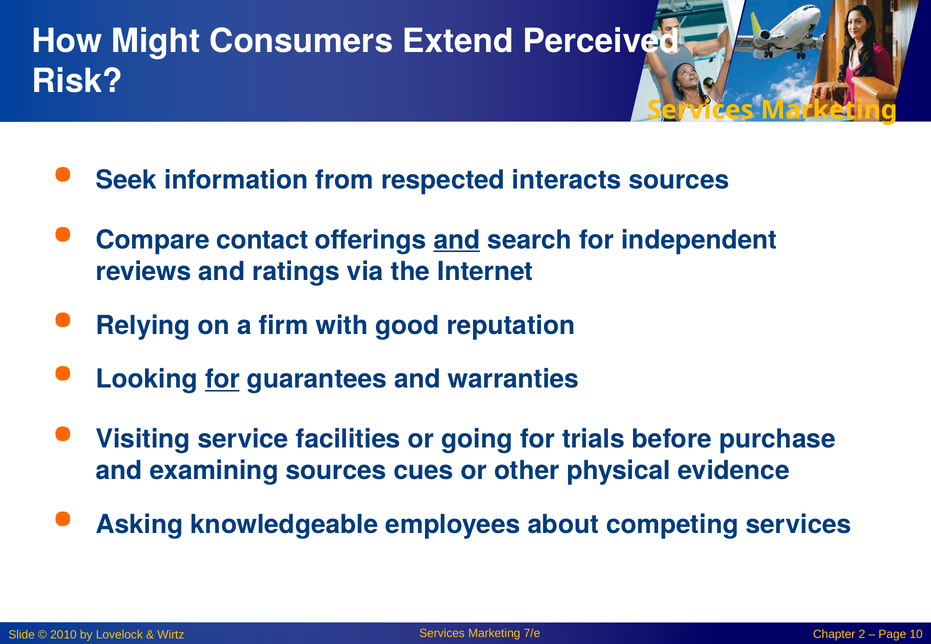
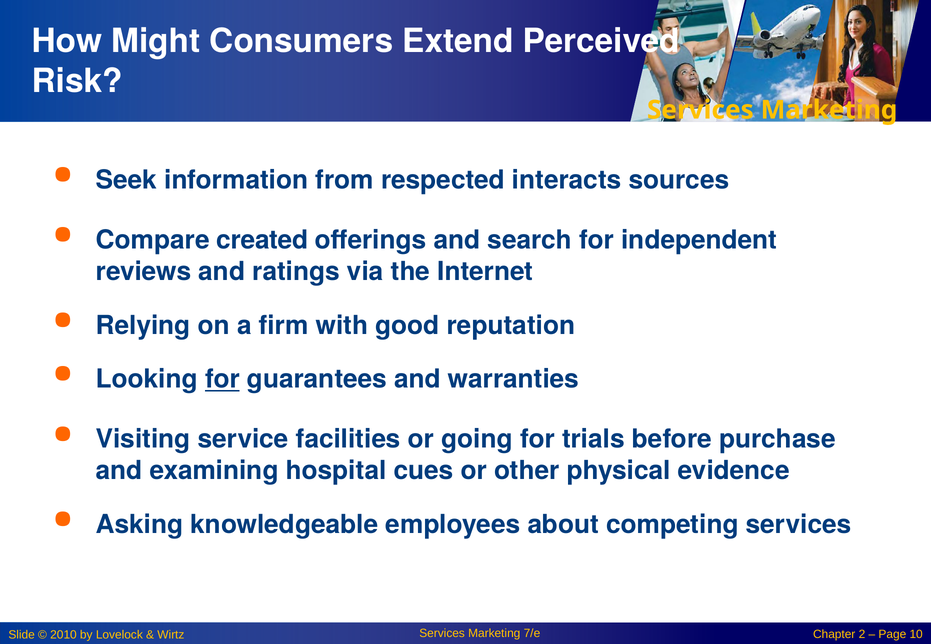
contact: contact -> created
and at (457, 240) underline: present -> none
examining sources: sources -> hospital
